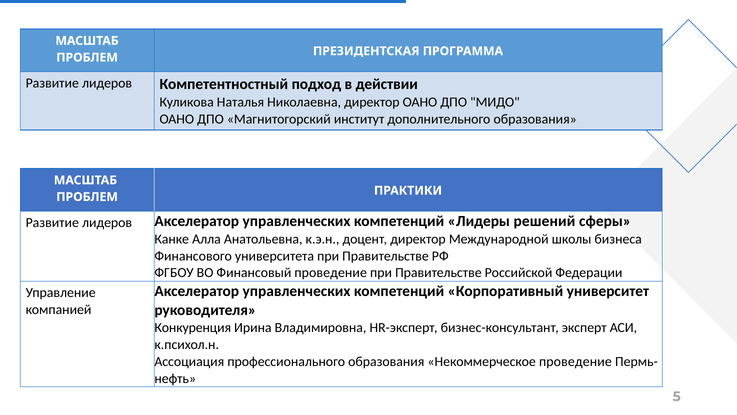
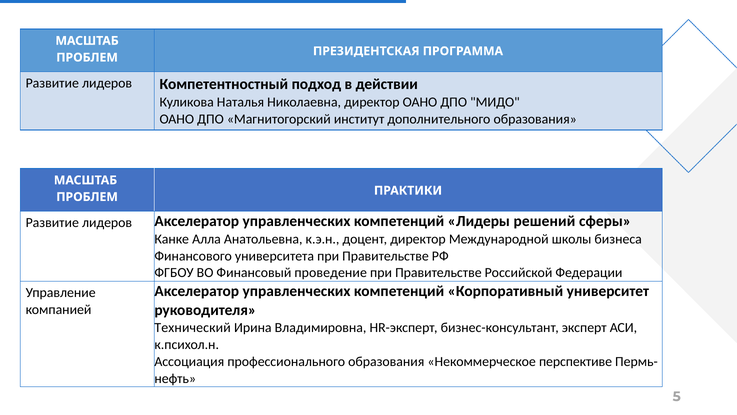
Конкуренция: Конкуренция -> Технический
Некоммерческое проведение: проведение -> перспективе
